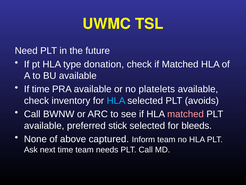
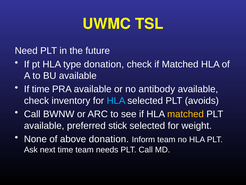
platelets: platelets -> antibody
matched at (185, 114) colour: pink -> yellow
bleeds: bleeds -> weight
above captured: captured -> donation
